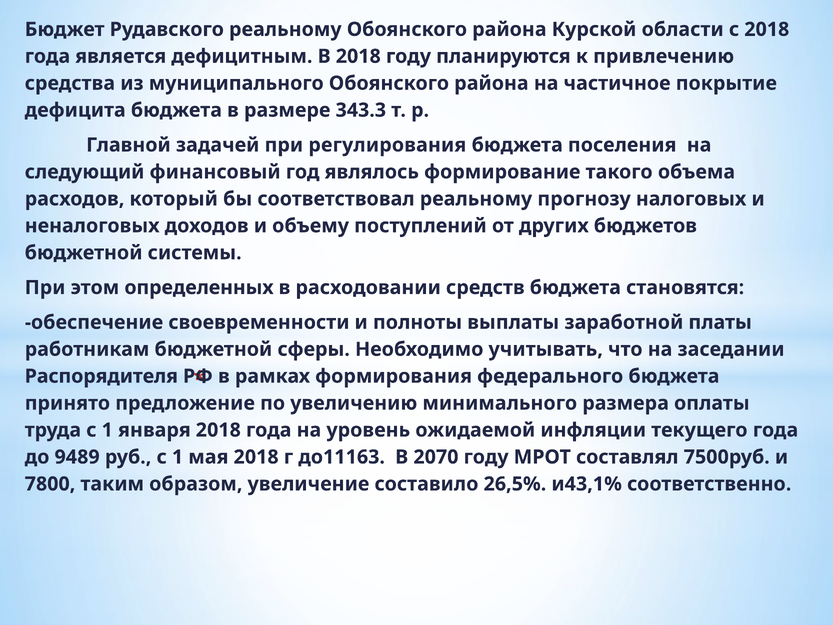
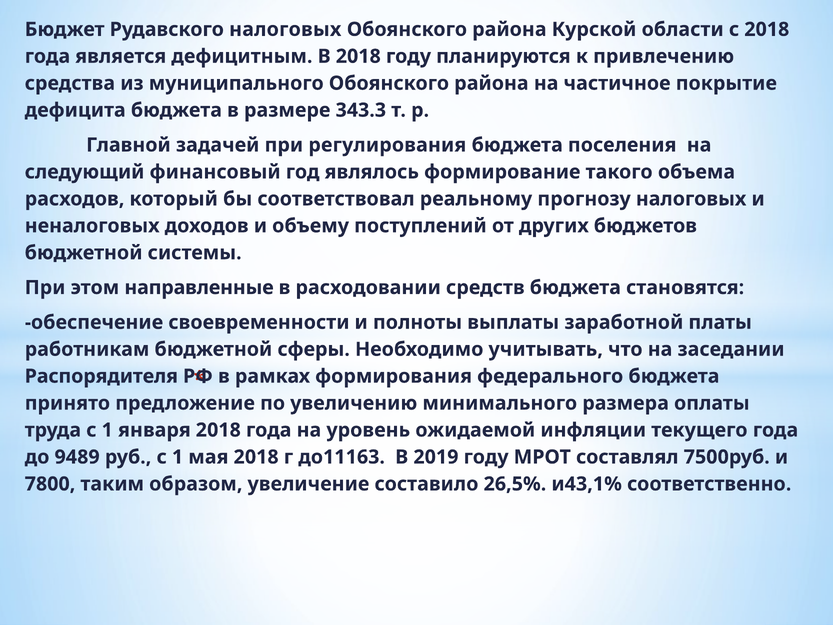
Рудавского реальному: реальному -> налоговых
определенных: определенных -> направленные
2070: 2070 -> 2019
